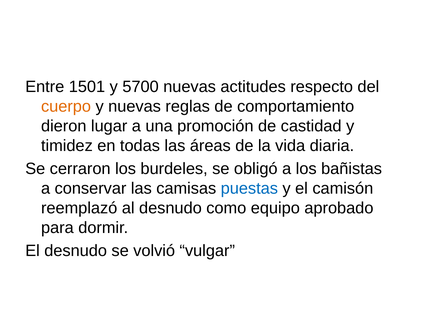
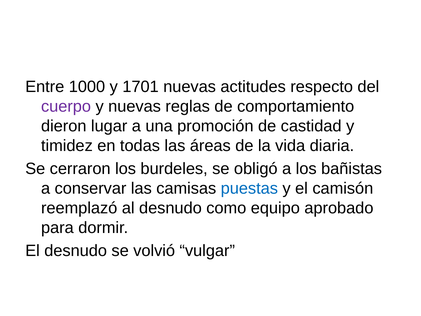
1501: 1501 -> 1000
5700: 5700 -> 1701
cuerpo colour: orange -> purple
